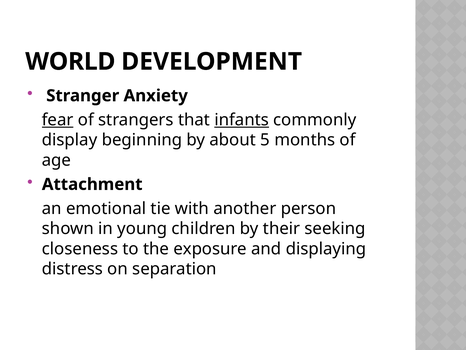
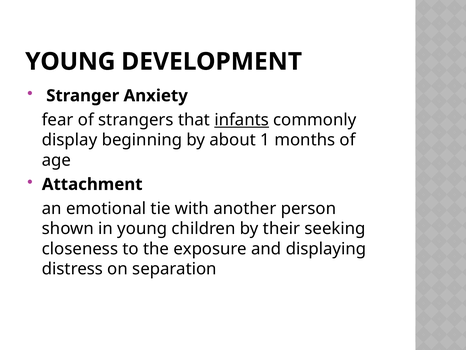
WORLD at (70, 62): WORLD -> YOUNG
fear underline: present -> none
5: 5 -> 1
